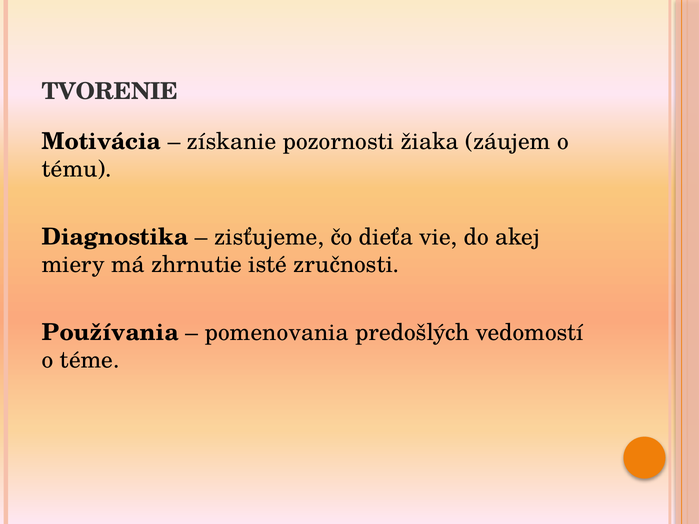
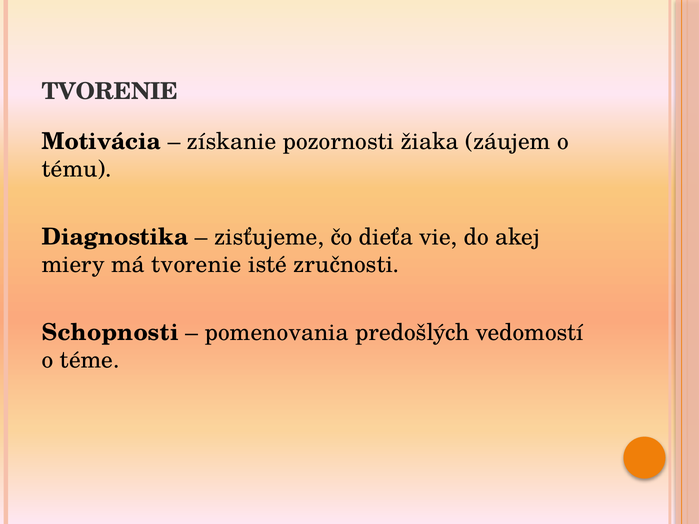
má zhrnutie: zhrnutie -> tvorenie
Používania: Používania -> Schopnosti
